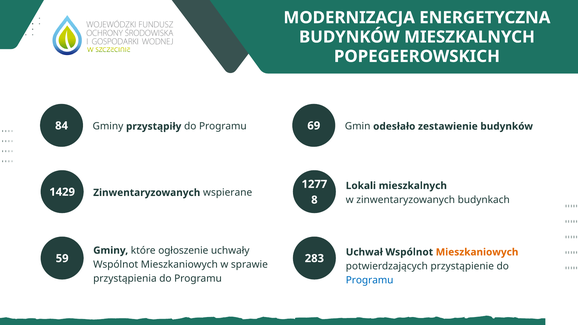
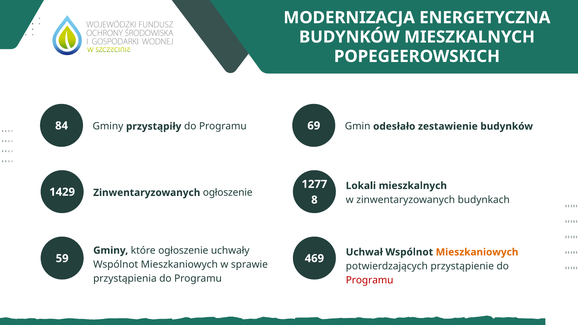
Zinwentaryzowanych wspierane: wspierane -> ogłoszenie
283: 283 -> 469
Programu at (370, 280) colour: blue -> red
